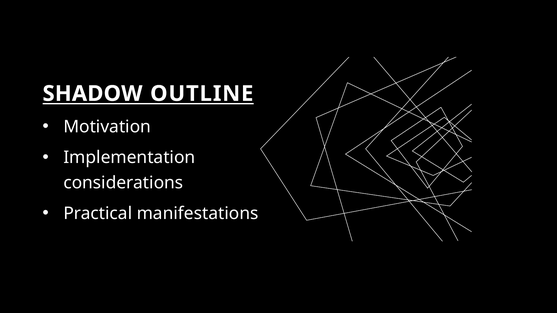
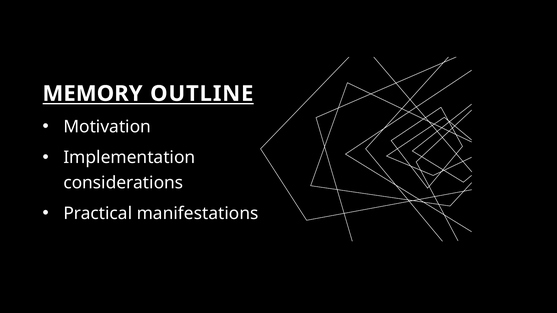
SHADOW: SHADOW -> MEMORY
